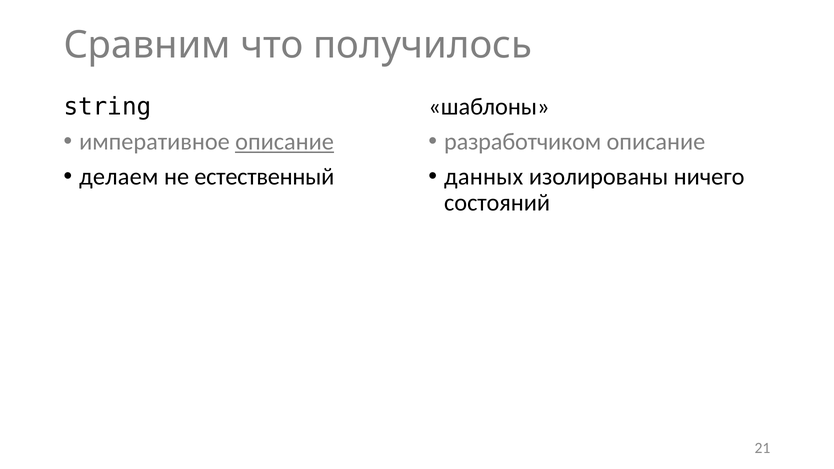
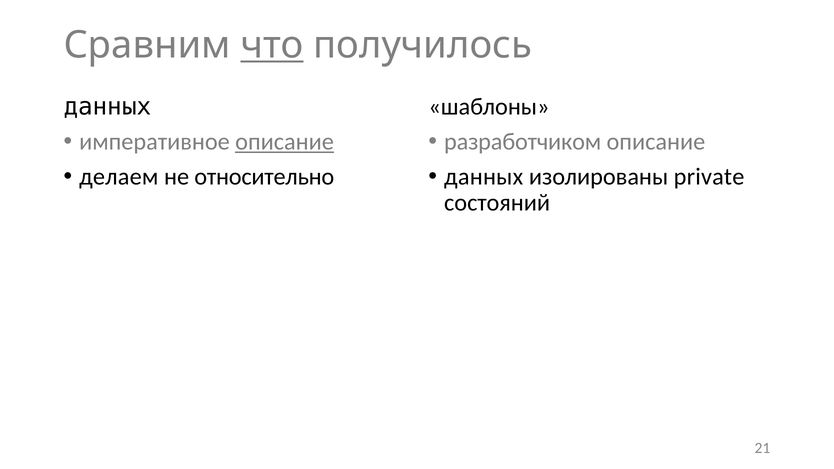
что underline: none -> present
string at (107, 107): string -> данных
естественный: естественный -> относительно
ничего: ничего -> private
